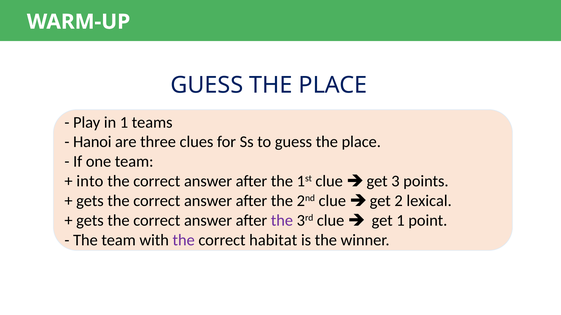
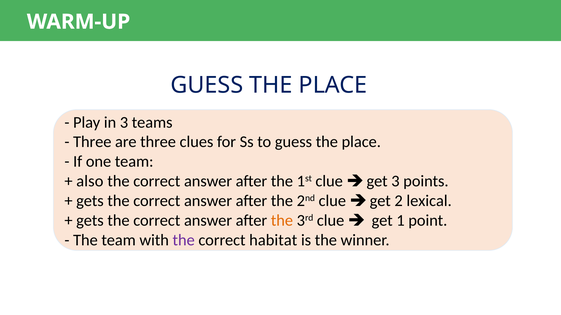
in 1: 1 -> 3
Hanoi at (92, 142): Hanoi -> Three
into: into -> also
the at (282, 221) colour: purple -> orange
